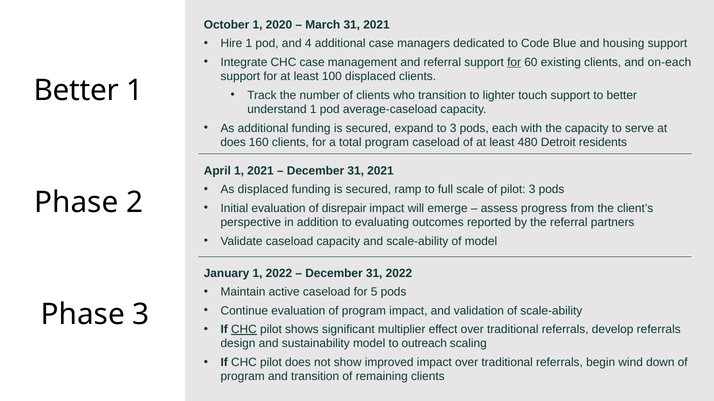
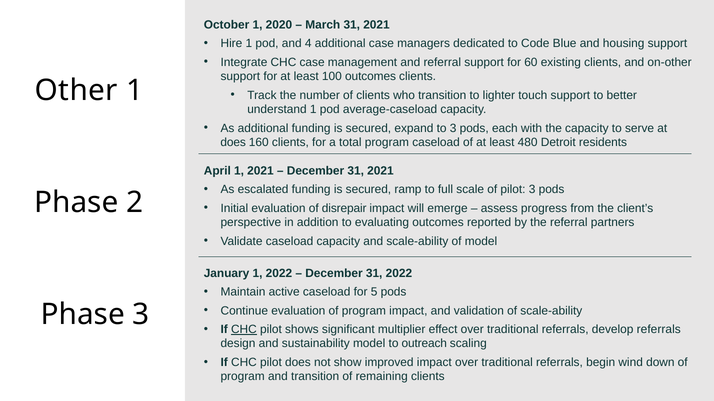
for at (514, 62) underline: present -> none
on-each: on-each -> on-other
100 displaced: displaced -> outcomes
Better at (77, 90): Better -> Other
As displaced: displaced -> escalated
